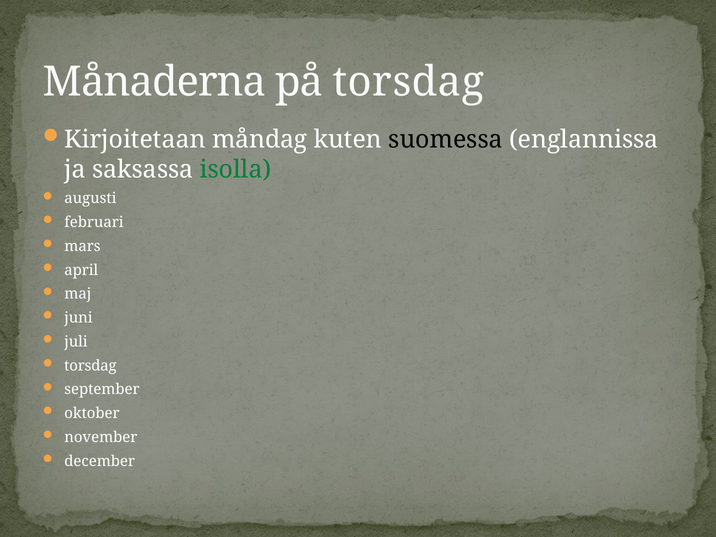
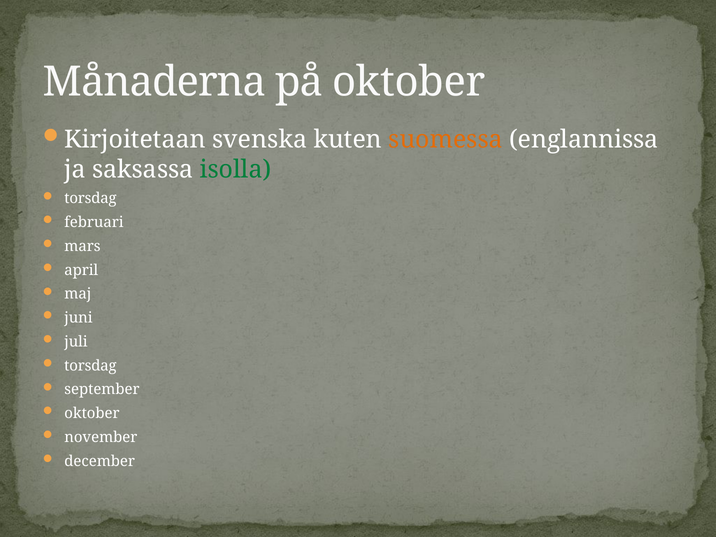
på torsdag: torsdag -> oktober
måndag: måndag -> svenska
suomessa colour: black -> orange
augusti at (90, 198): augusti -> torsdag
